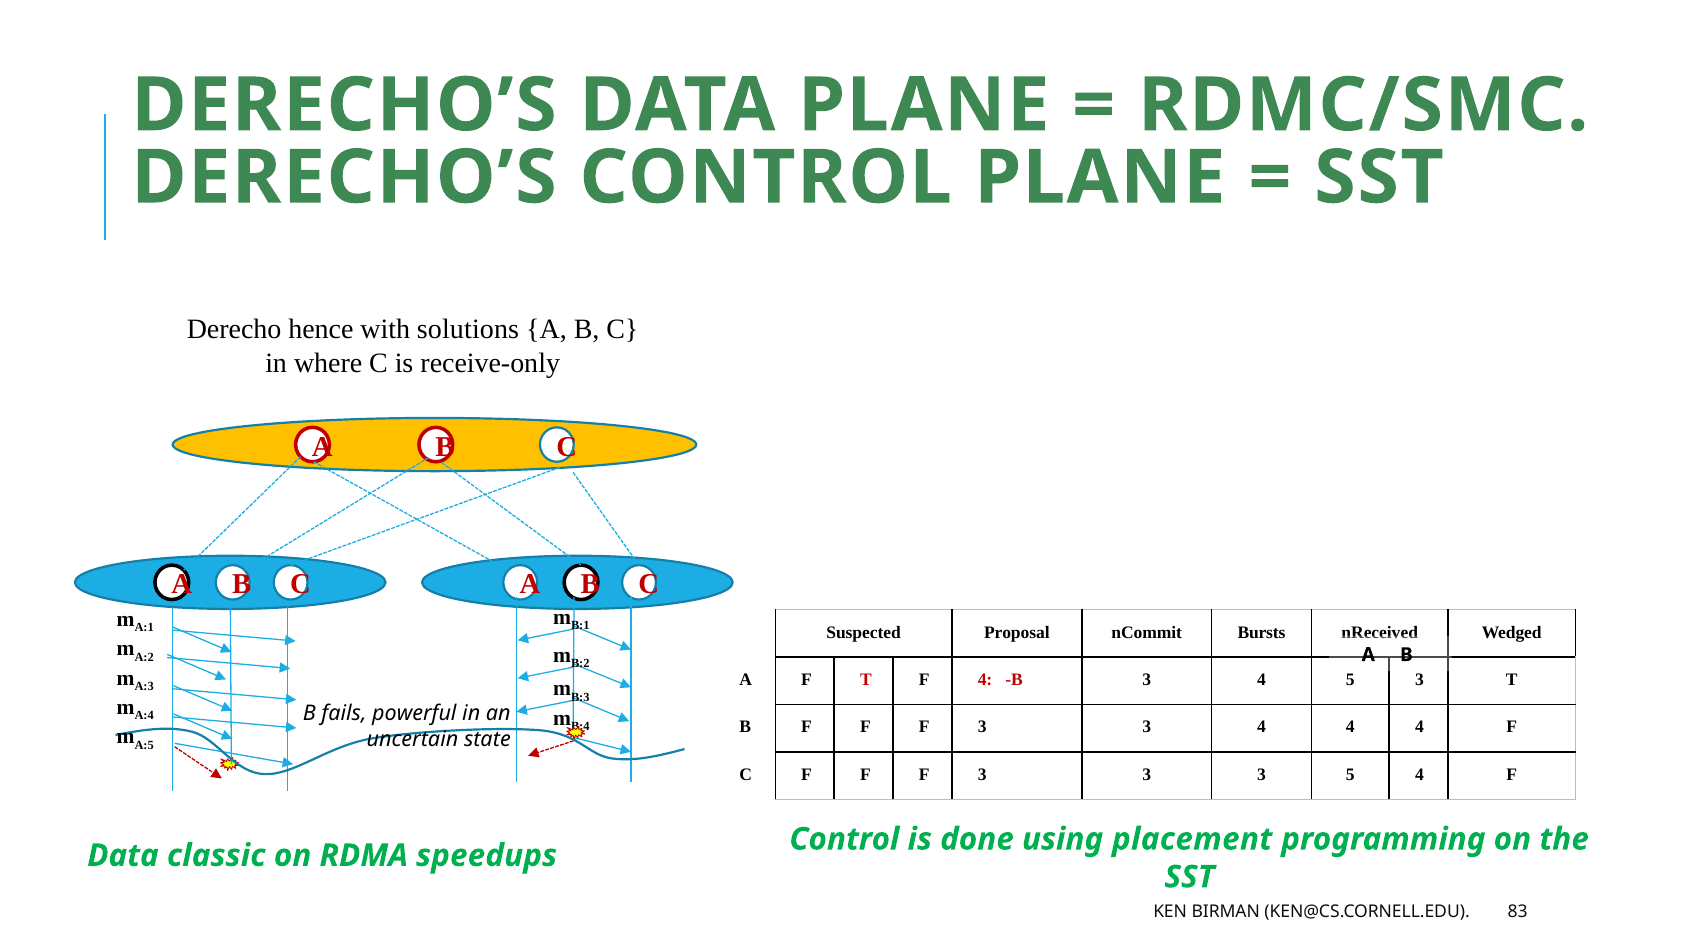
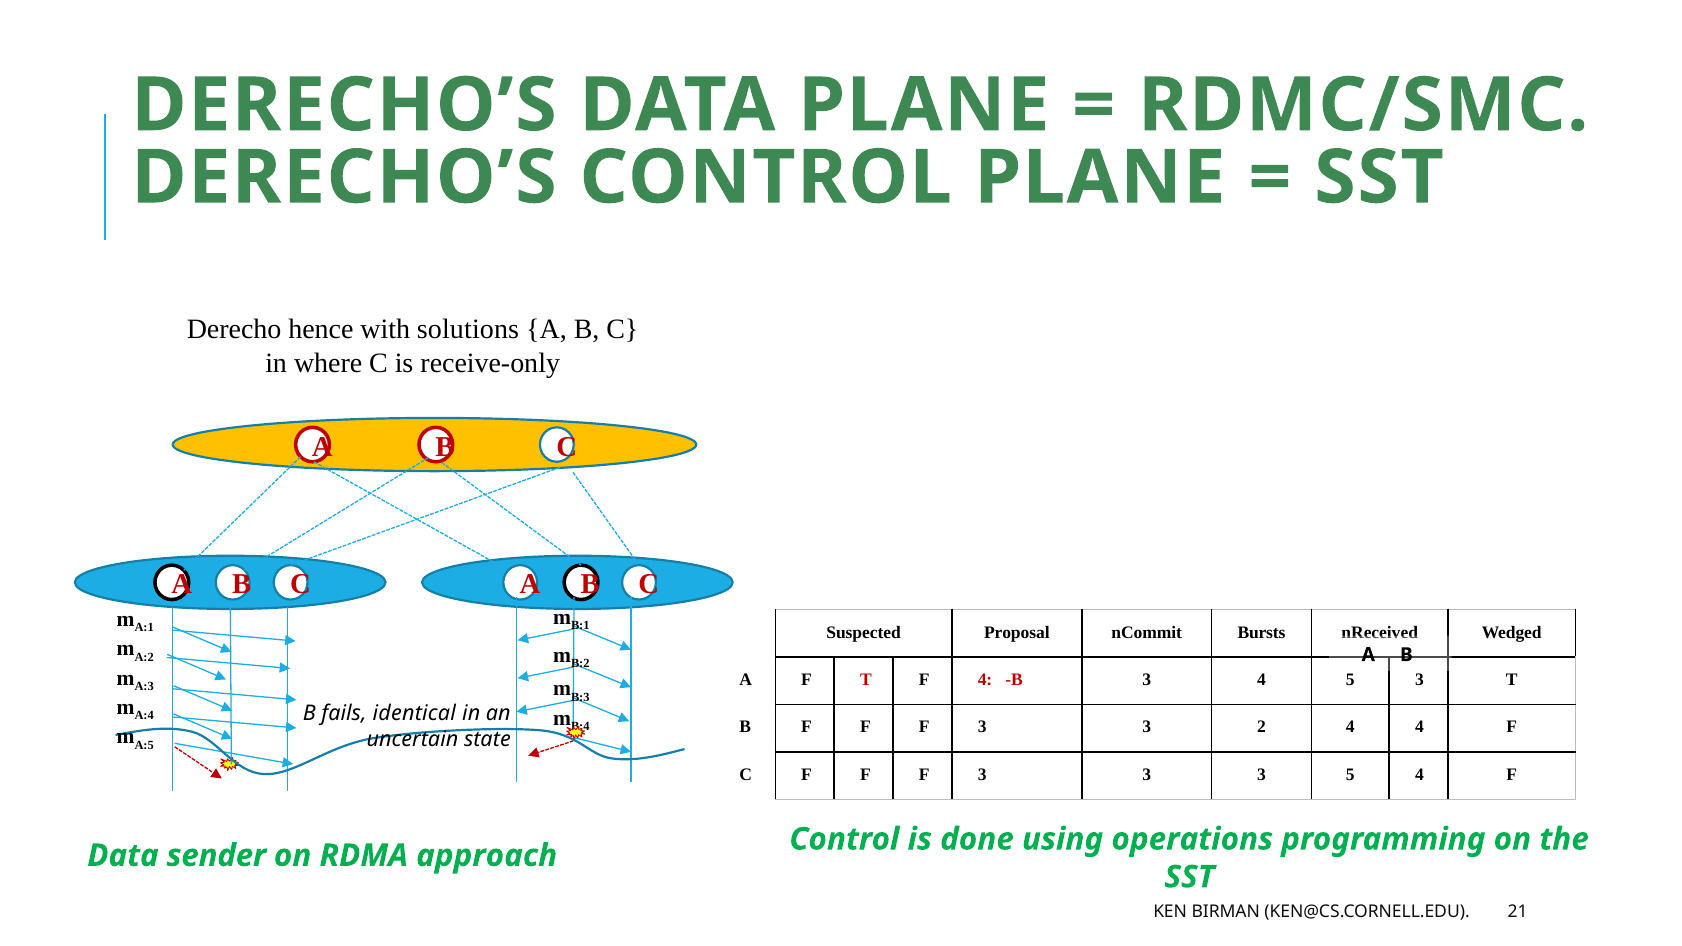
powerful: powerful -> identical
3 3 4: 4 -> 2
placement: placement -> operations
classic: classic -> sender
speedups: speedups -> approach
83: 83 -> 21
